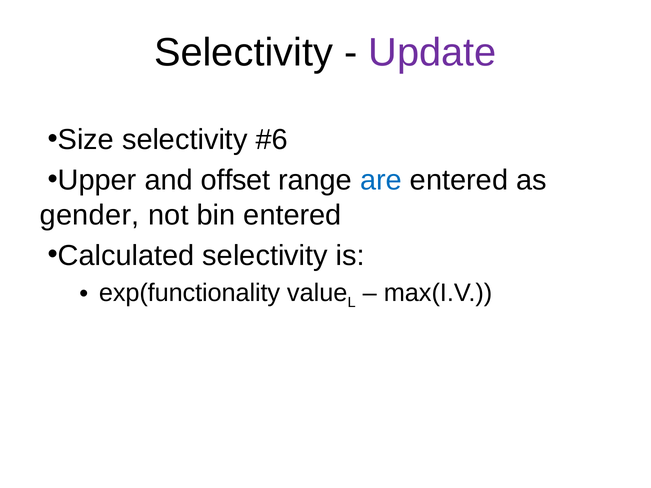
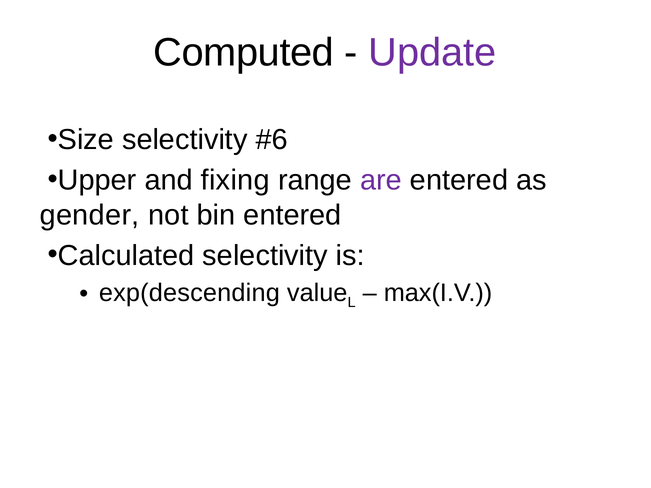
Selectivity at (244, 53): Selectivity -> Computed
offset: offset -> fixing
are colour: blue -> purple
exp(functionality: exp(functionality -> exp(descending
